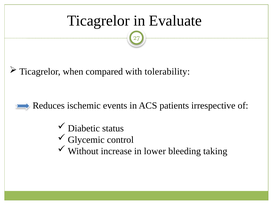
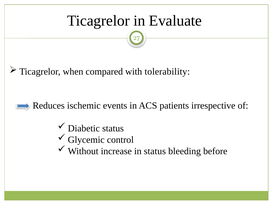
in lower: lower -> status
taking: taking -> before
